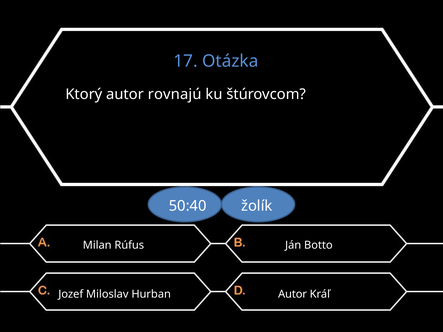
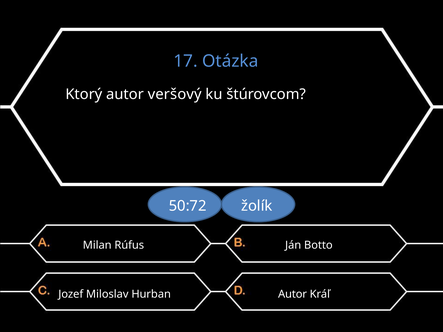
rovnajú: rovnajú -> veršový
50:40: 50:40 -> 50:72
